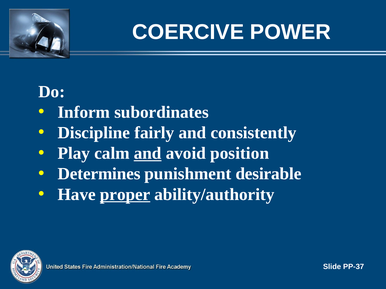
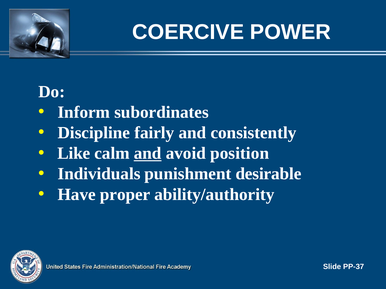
Play: Play -> Like
Determines: Determines -> Individuals
proper underline: present -> none
